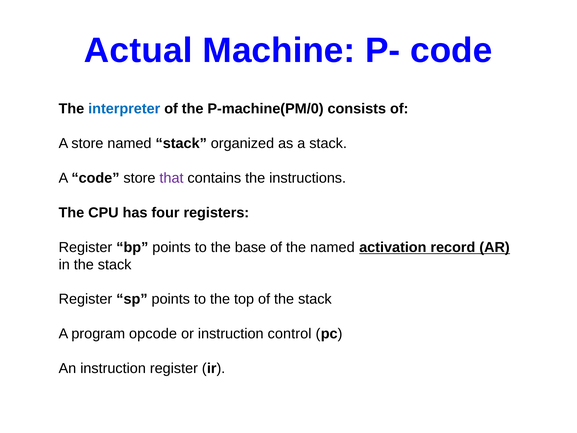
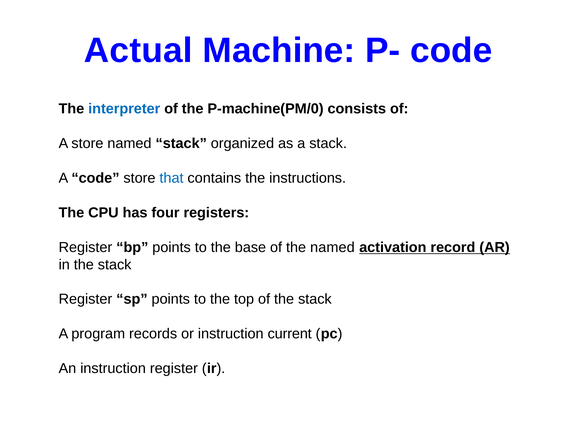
that colour: purple -> blue
opcode: opcode -> records
control: control -> current
